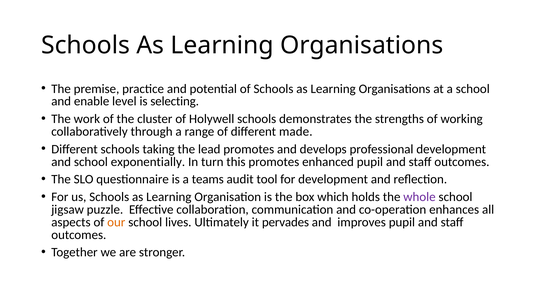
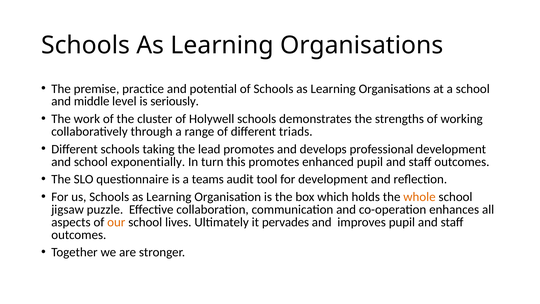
enable: enable -> middle
selecting: selecting -> seriously
made: made -> triads
whole colour: purple -> orange
